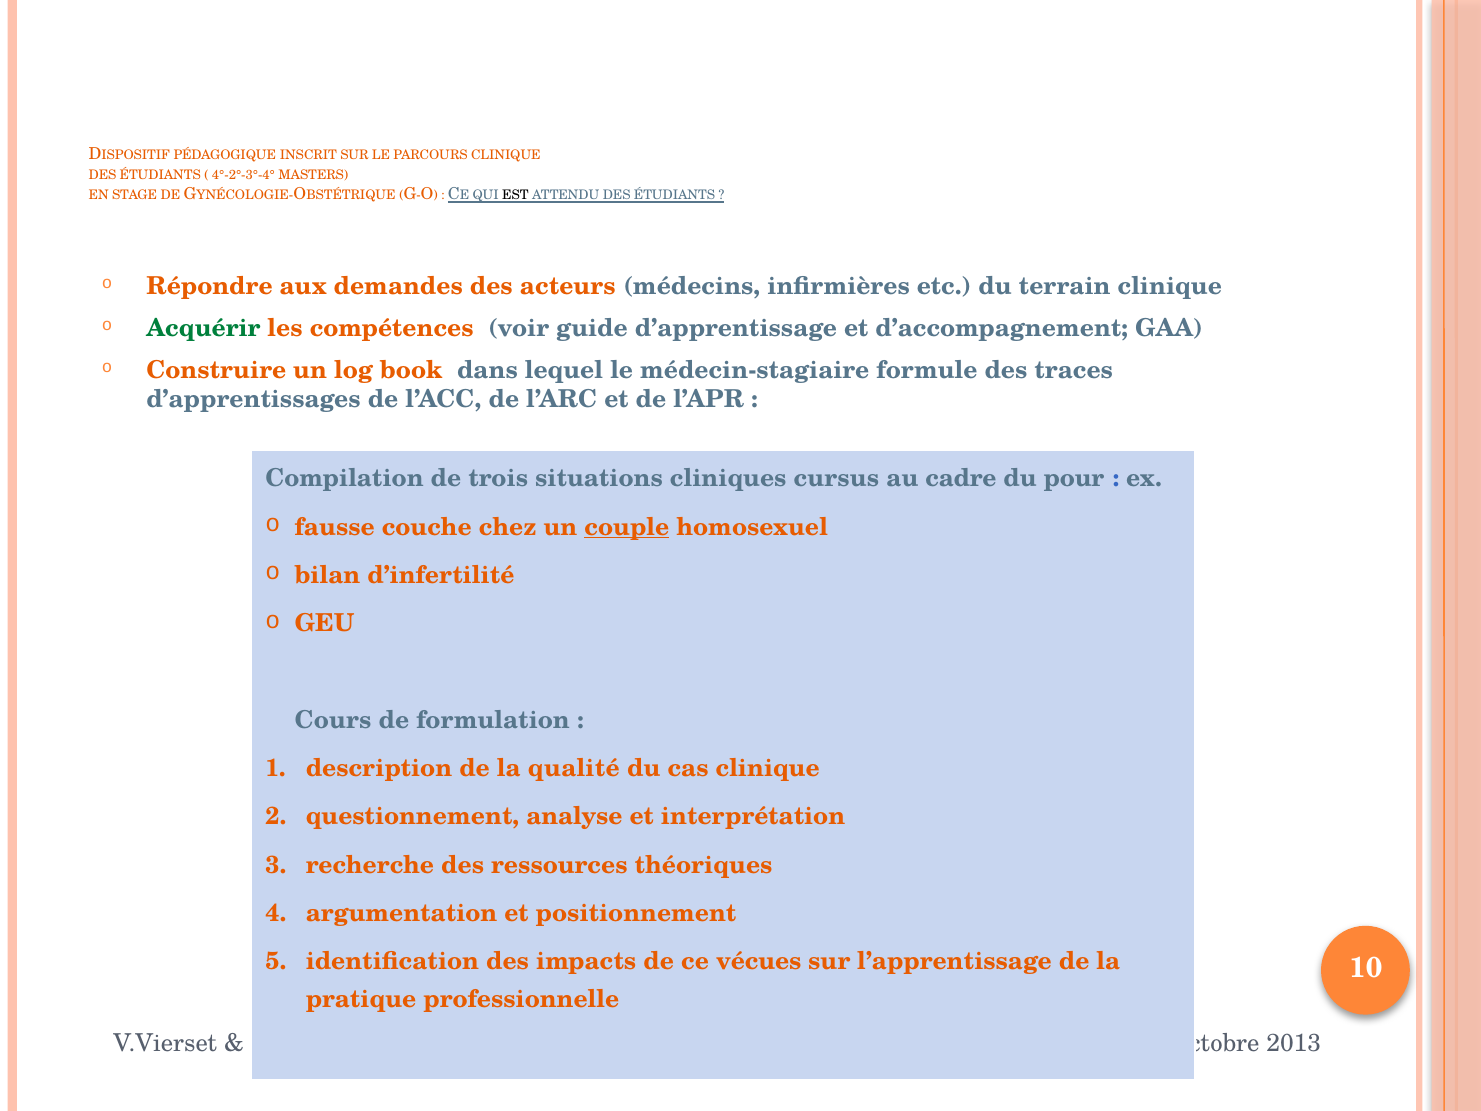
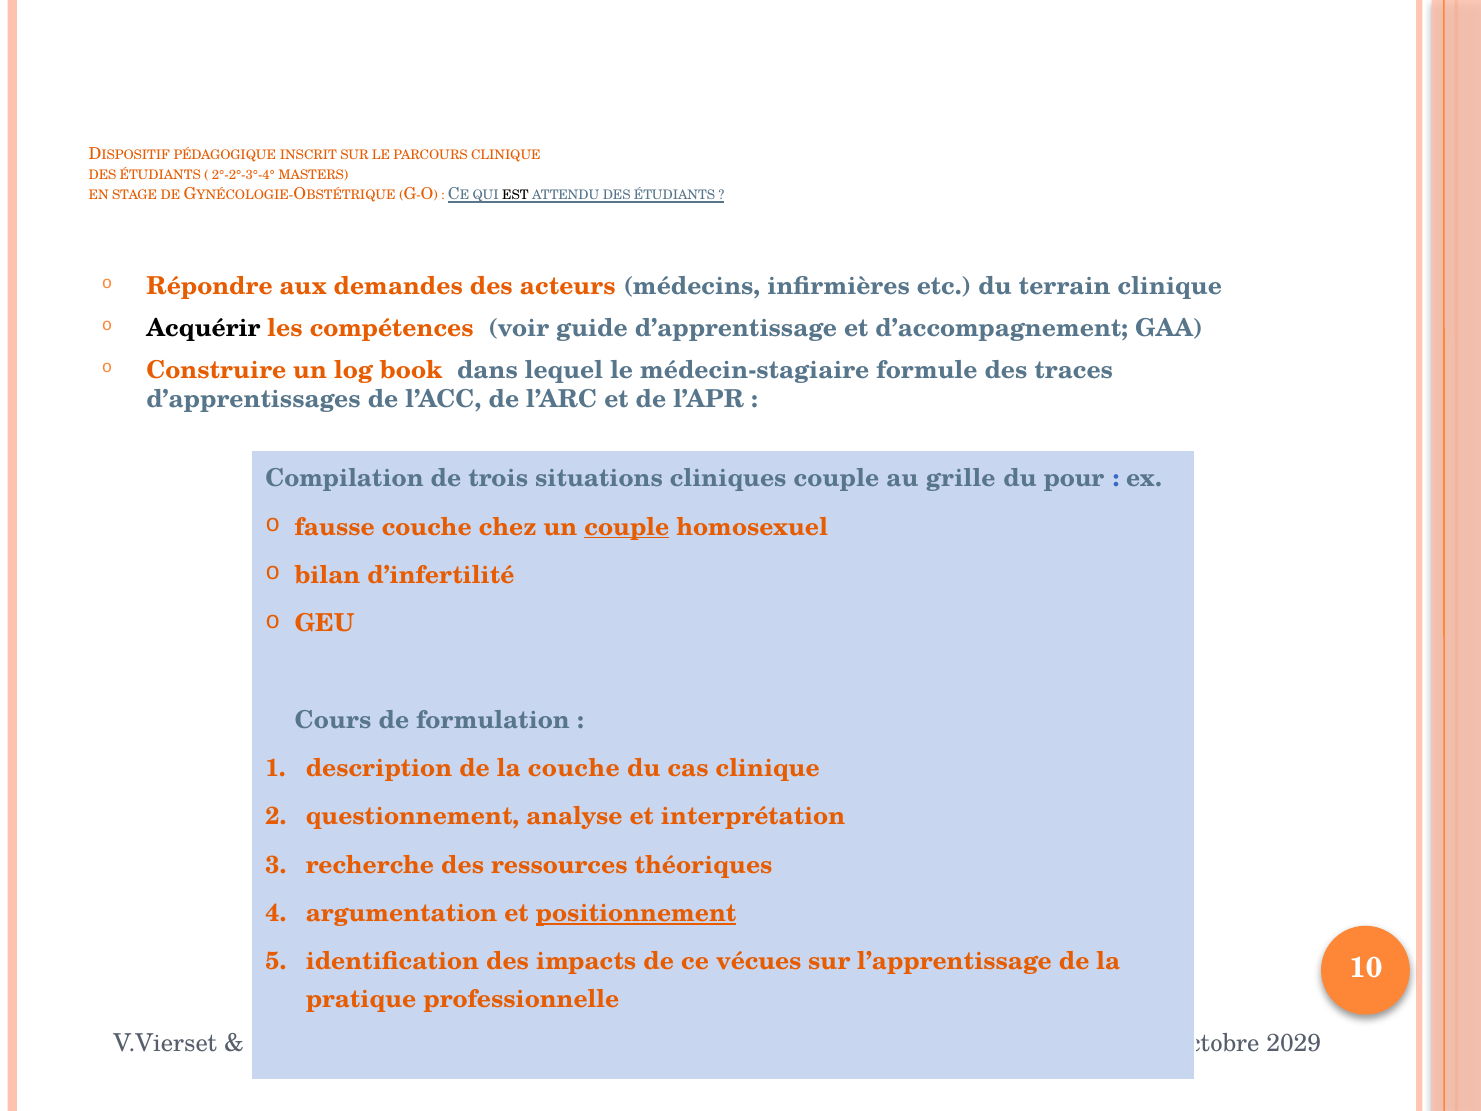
4°-2°-3°-4°: 4°-2°-3°-4° -> 2°-2°-3°-4°
Acquérir colour: green -> black
cliniques cursus: cursus -> couple
cadre: cadre -> grille
la qualité: qualité -> couche
positionnement underline: none -> present
2013: 2013 -> 2029
